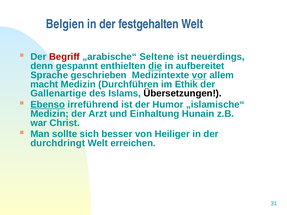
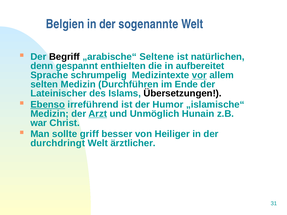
festgehalten: festgehalten -> sogenannte
Begriff colour: red -> black
neuerdings: neuerdings -> natürlichen
die underline: present -> none
geschrieben: geschrieben -> schrumpelig
macht: macht -> selten
Ethik: Ethik -> Ende
Gallenartige: Gallenartige -> Lateinischer
Arzt underline: none -> present
Einhaltung: Einhaltung -> Unmöglich
sich: sich -> griff
erreichen: erreichen -> ärztlicher
